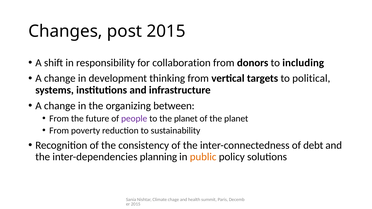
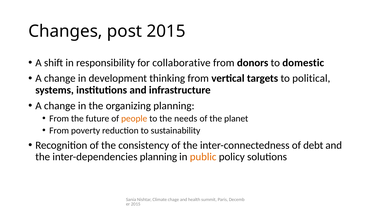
collaboration: collaboration -> collaborative
including: including -> domestic
organizing between: between -> planning
people colour: purple -> orange
to the planet: planet -> needs
